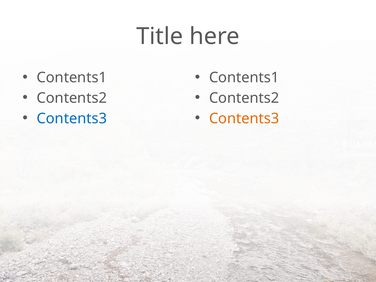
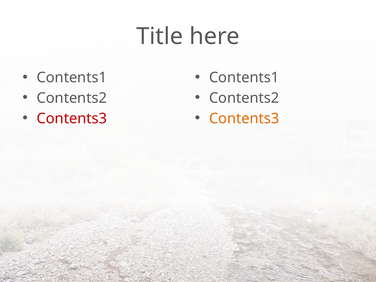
Contents3 at (72, 118) colour: blue -> red
